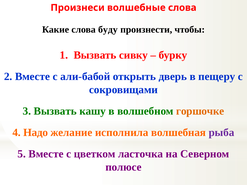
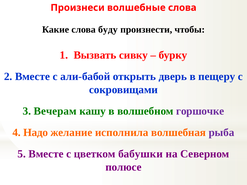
3 Вызвать: Вызвать -> Вечерам
горшочке colour: orange -> purple
ласточка: ласточка -> бабушки
